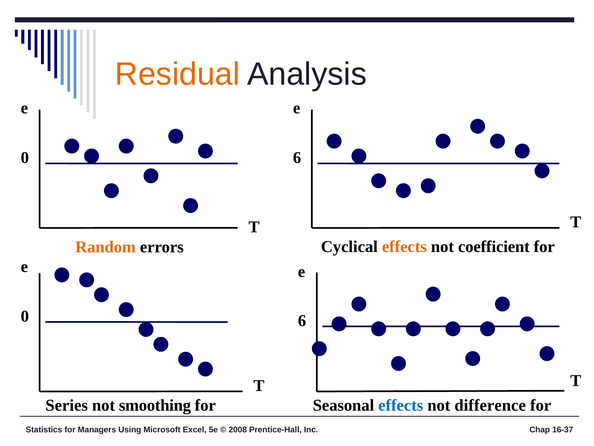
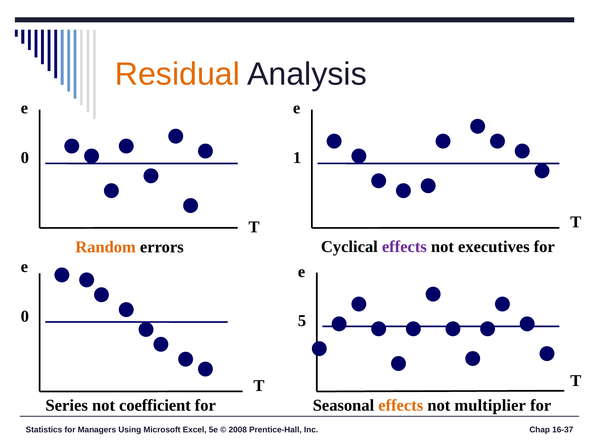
6 at (297, 157): 6 -> 1
effects at (404, 247) colour: orange -> purple
coefficient: coefficient -> executives
6 at (302, 320): 6 -> 5
smoothing: smoothing -> coefficient
effects at (401, 405) colour: blue -> orange
difference: difference -> multiplier
